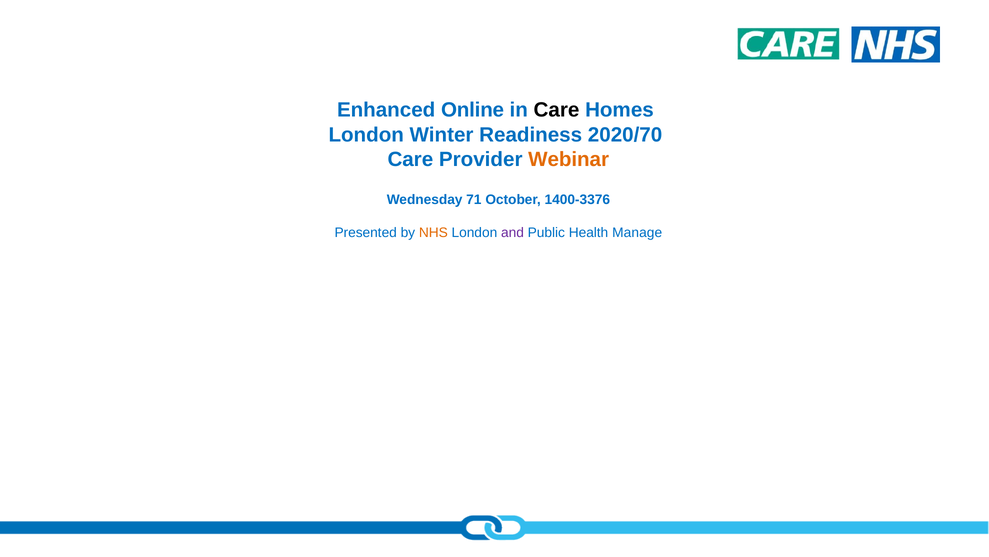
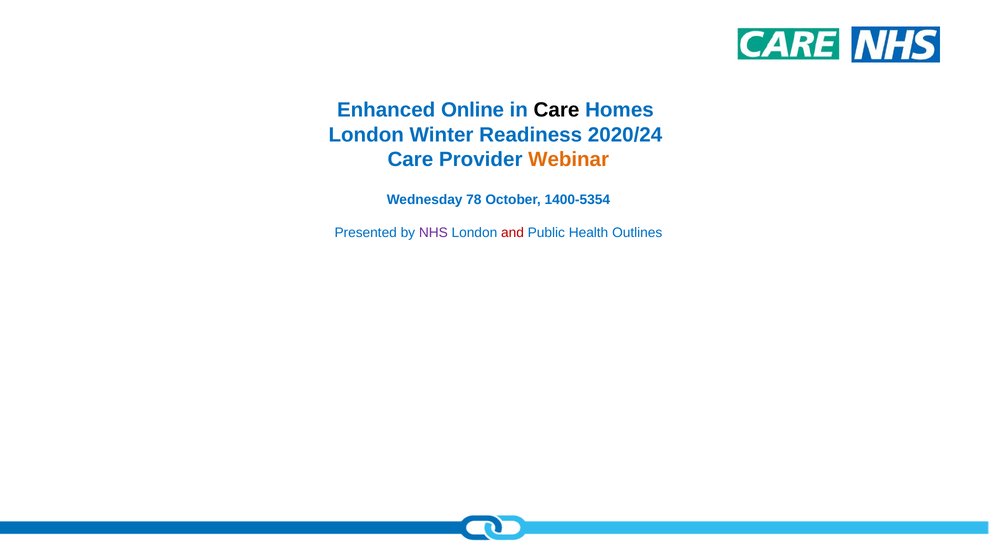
2020/70: 2020/70 -> 2020/24
71: 71 -> 78
1400-3376: 1400-3376 -> 1400-5354
NHS at (433, 232) colour: orange -> purple
and at (512, 232) colour: purple -> red
Manage: Manage -> Outlines
